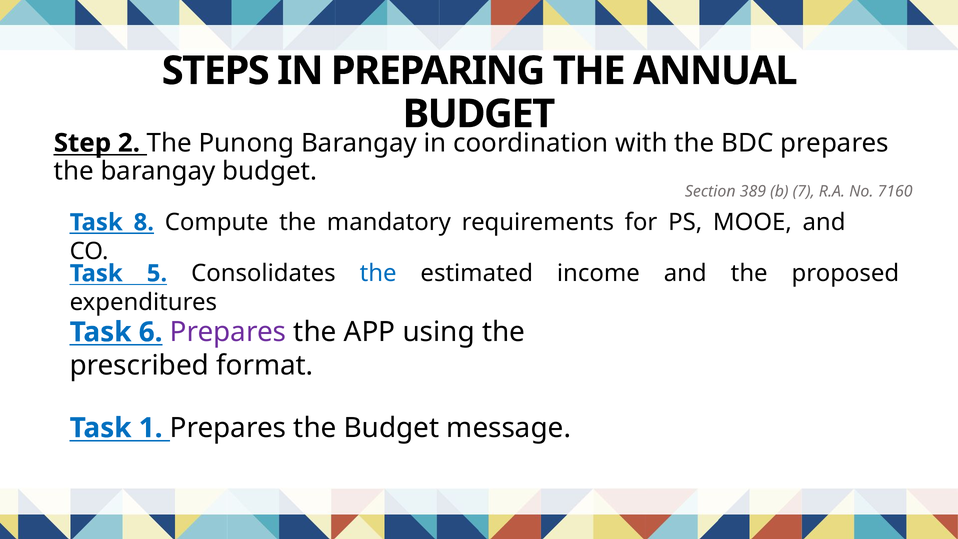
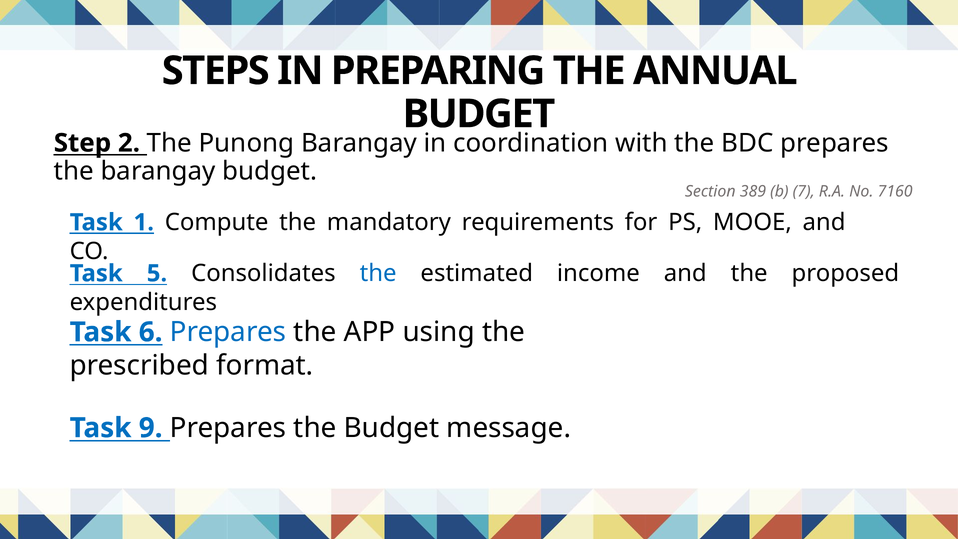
8: 8 -> 1
Prepares at (228, 332) colour: purple -> blue
1: 1 -> 9
